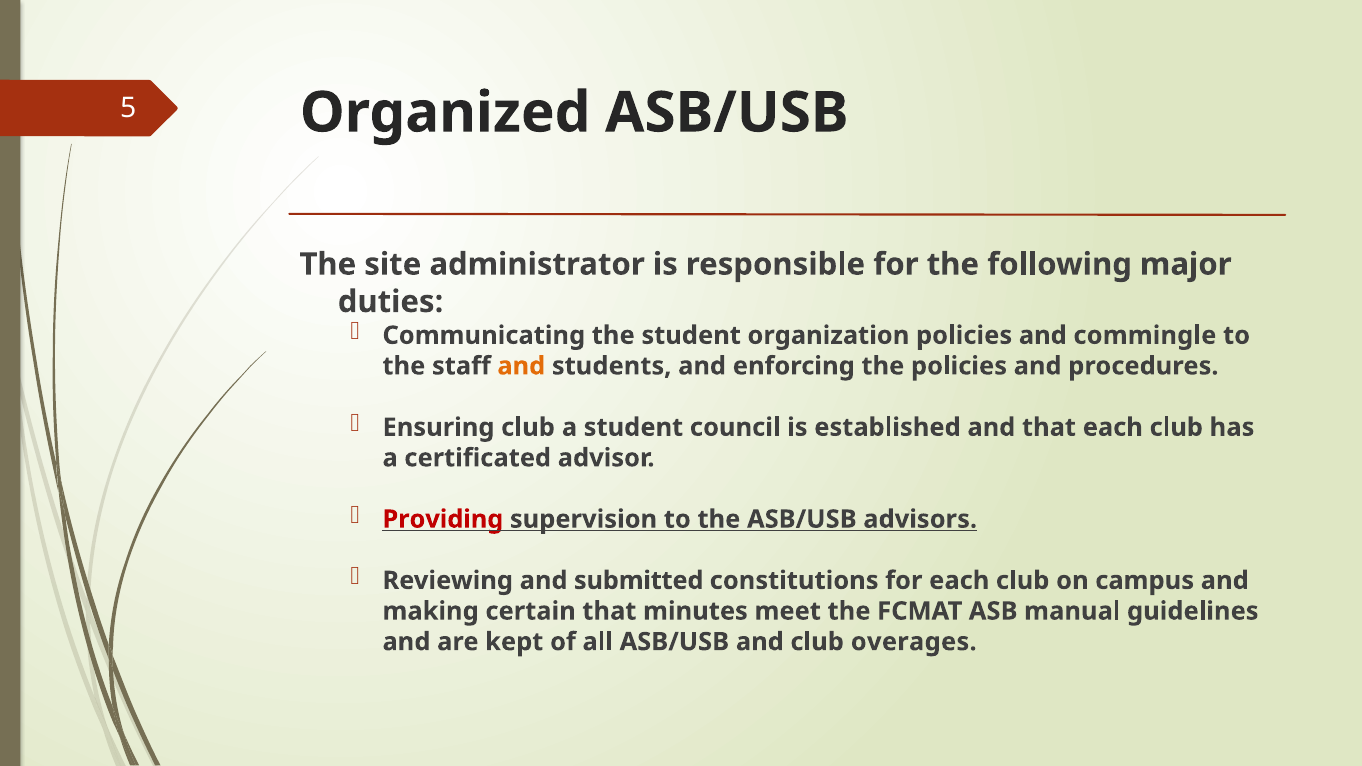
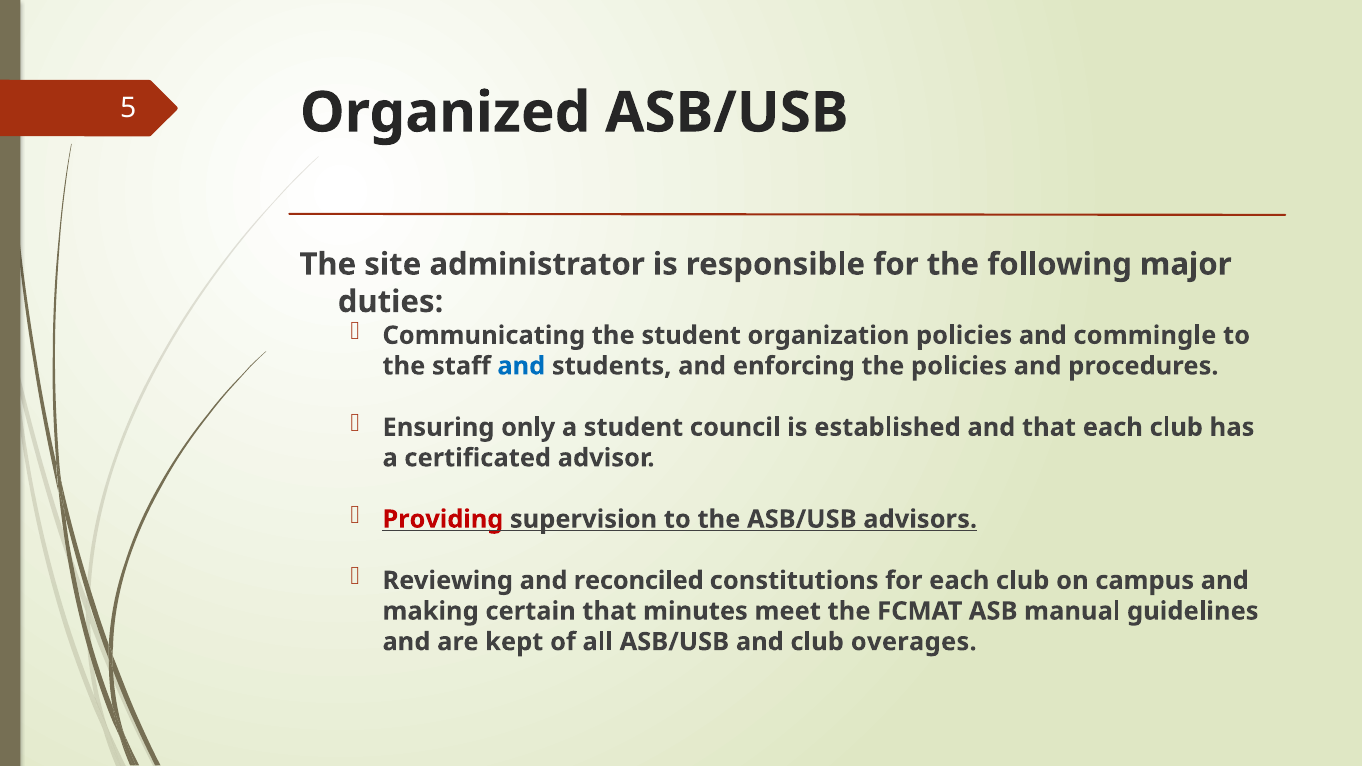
and at (521, 366) colour: orange -> blue
Ensuring club: club -> only
submitted: submitted -> reconciled
